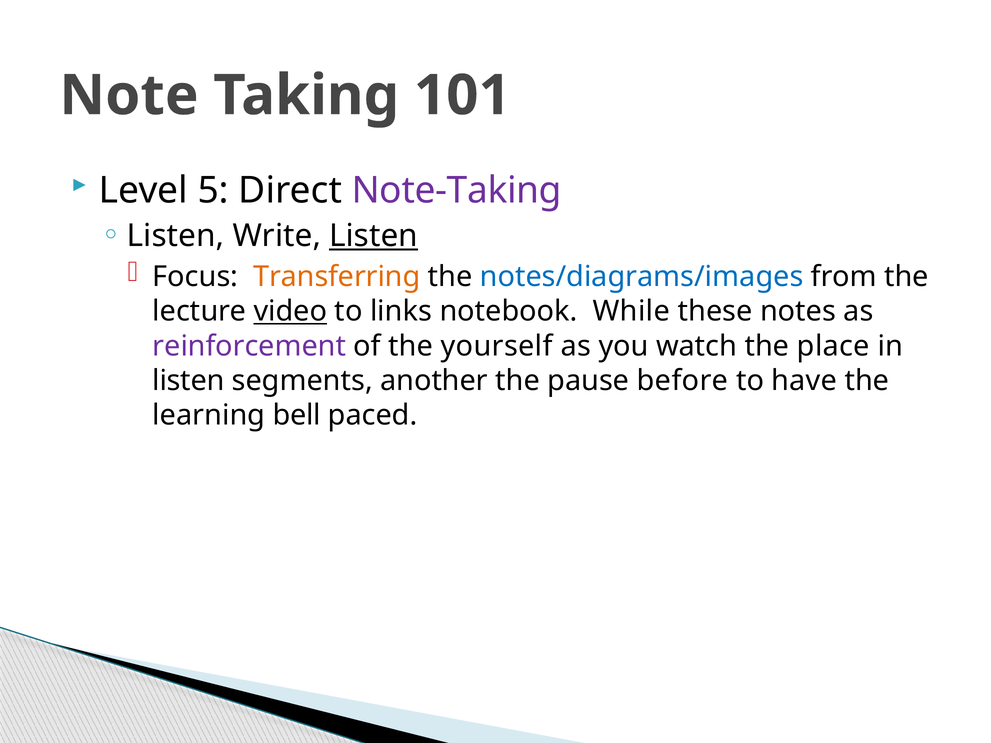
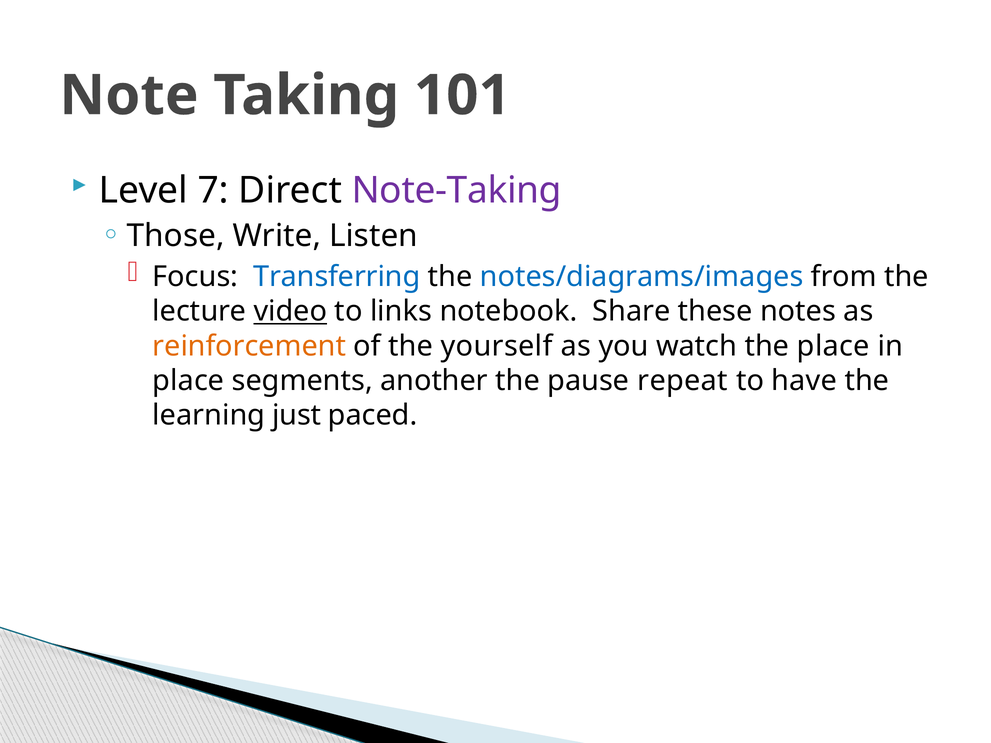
5: 5 -> 7
Listen at (176, 236): Listen -> Those
Listen at (374, 236) underline: present -> none
Transferring colour: orange -> blue
While: While -> Share
reinforcement colour: purple -> orange
listen at (189, 381): listen -> place
before: before -> repeat
bell: bell -> just
